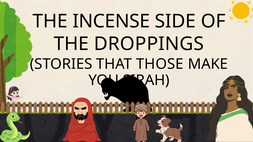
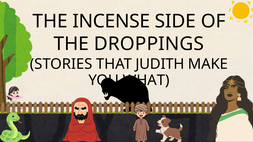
THOSE: THOSE -> JUDITH
SIRAH: SIRAH -> WHAT
